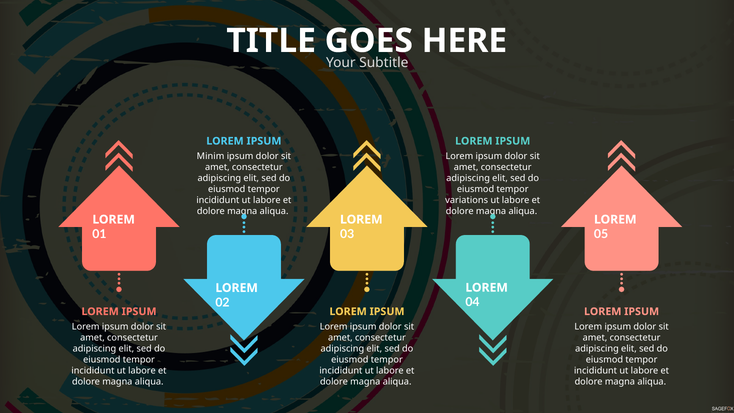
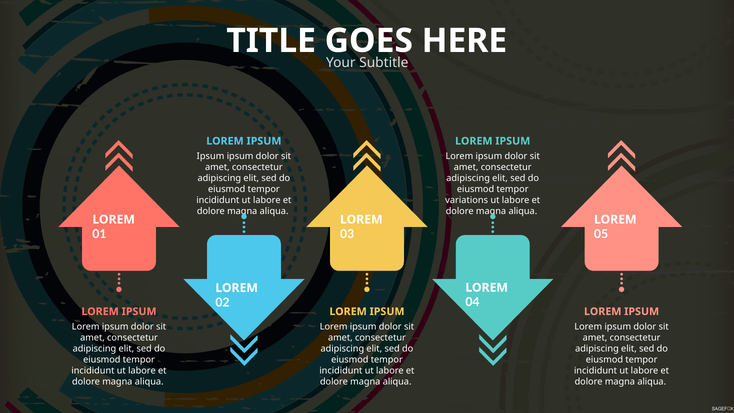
Minim at (211, 156): Minim -> Ipsum
